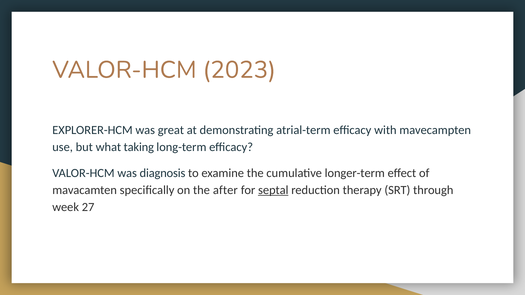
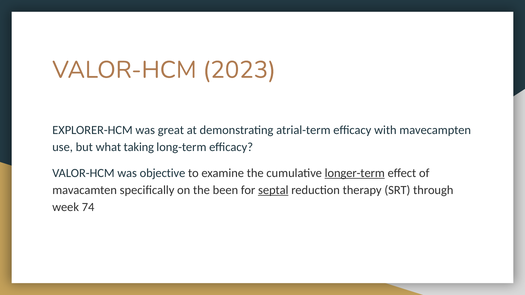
diagnosis: diagnosis -> objective
longer-term underline: none -> present
after: after -> been
27: 27 -> 74
